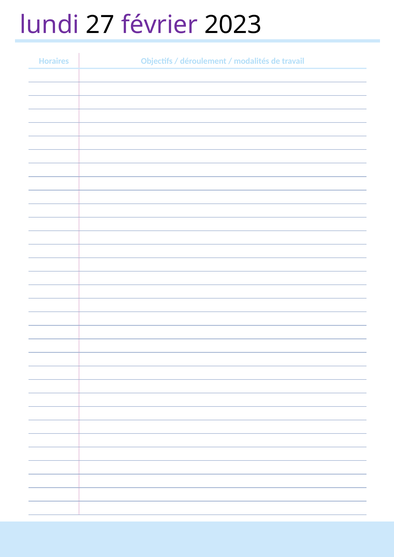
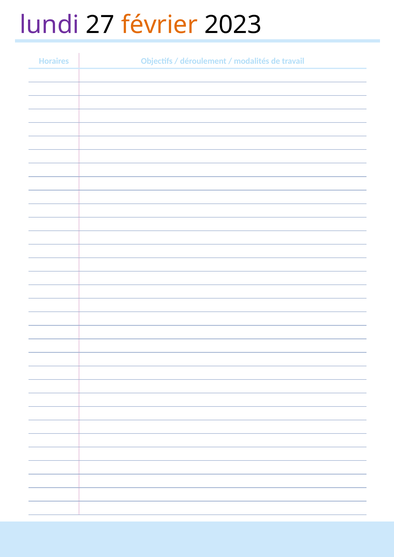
février colour: purple -> orange
